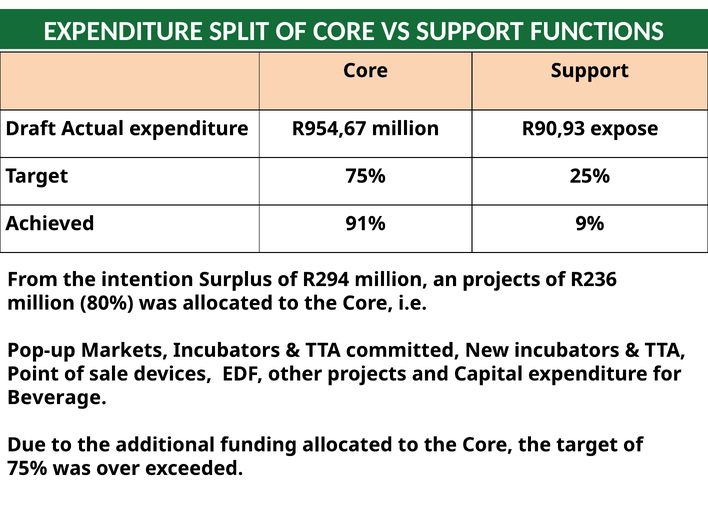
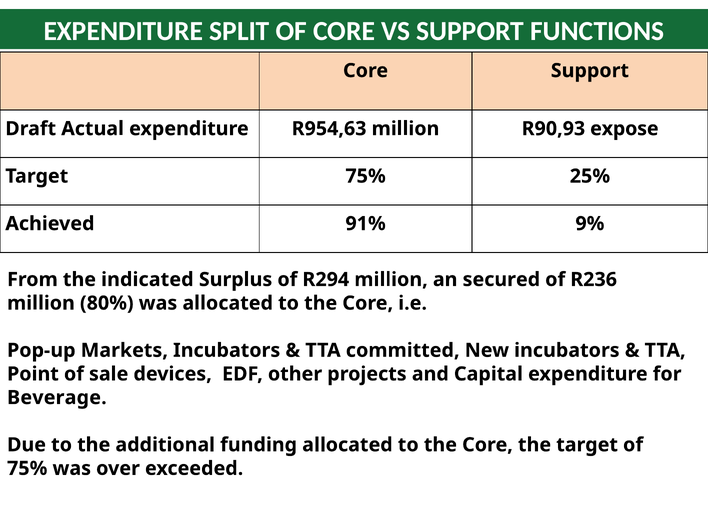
R954,67: R954,67 -> R954,63
intention: intention -> indicated
an projects: projects -> secured
